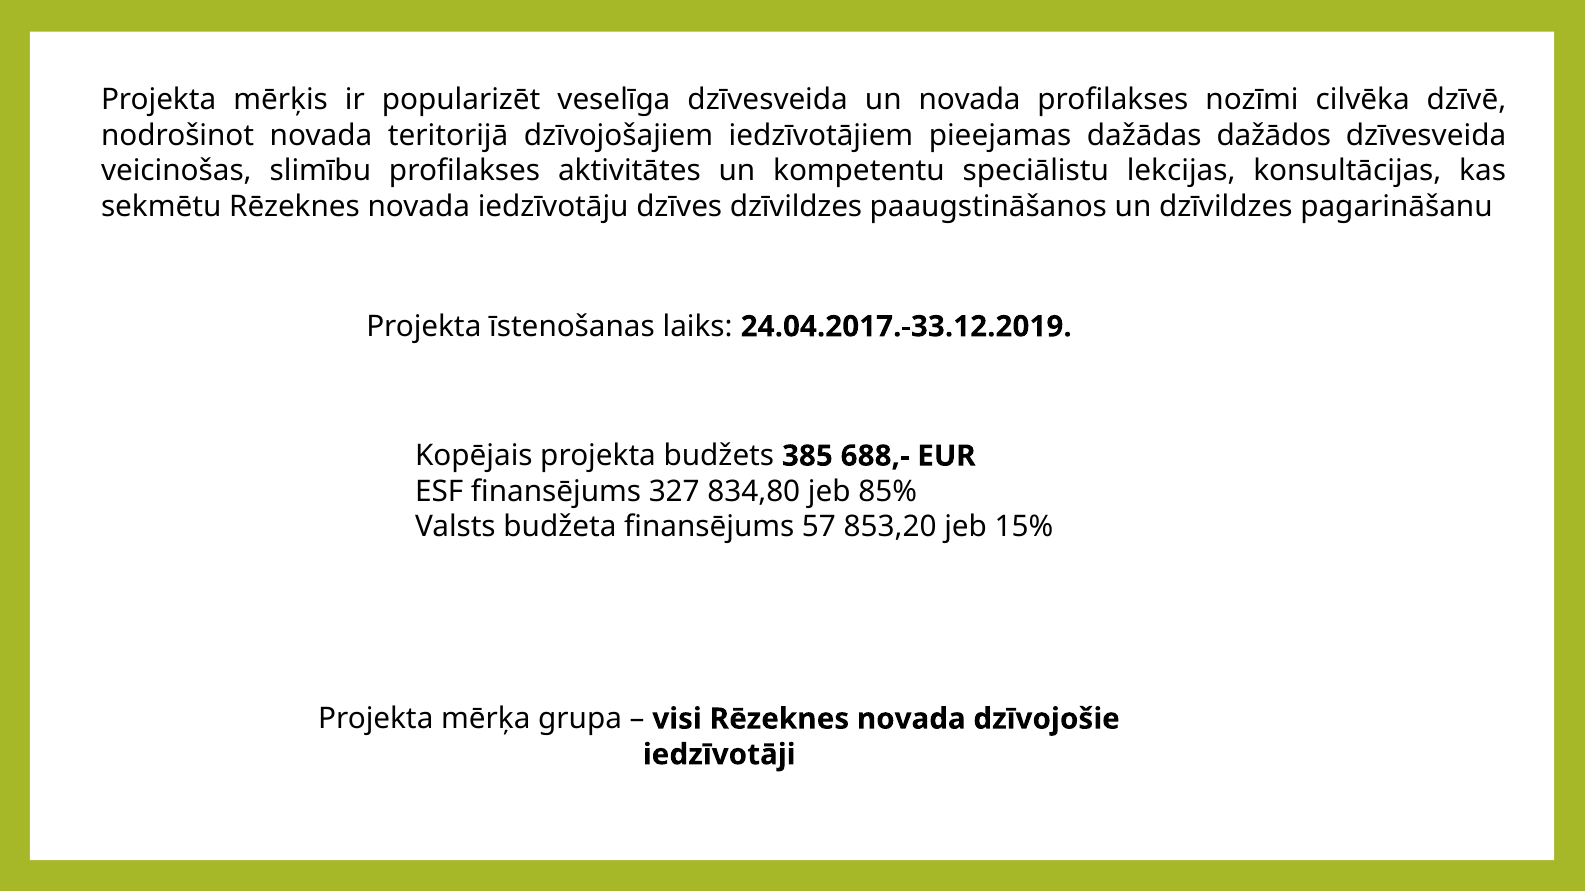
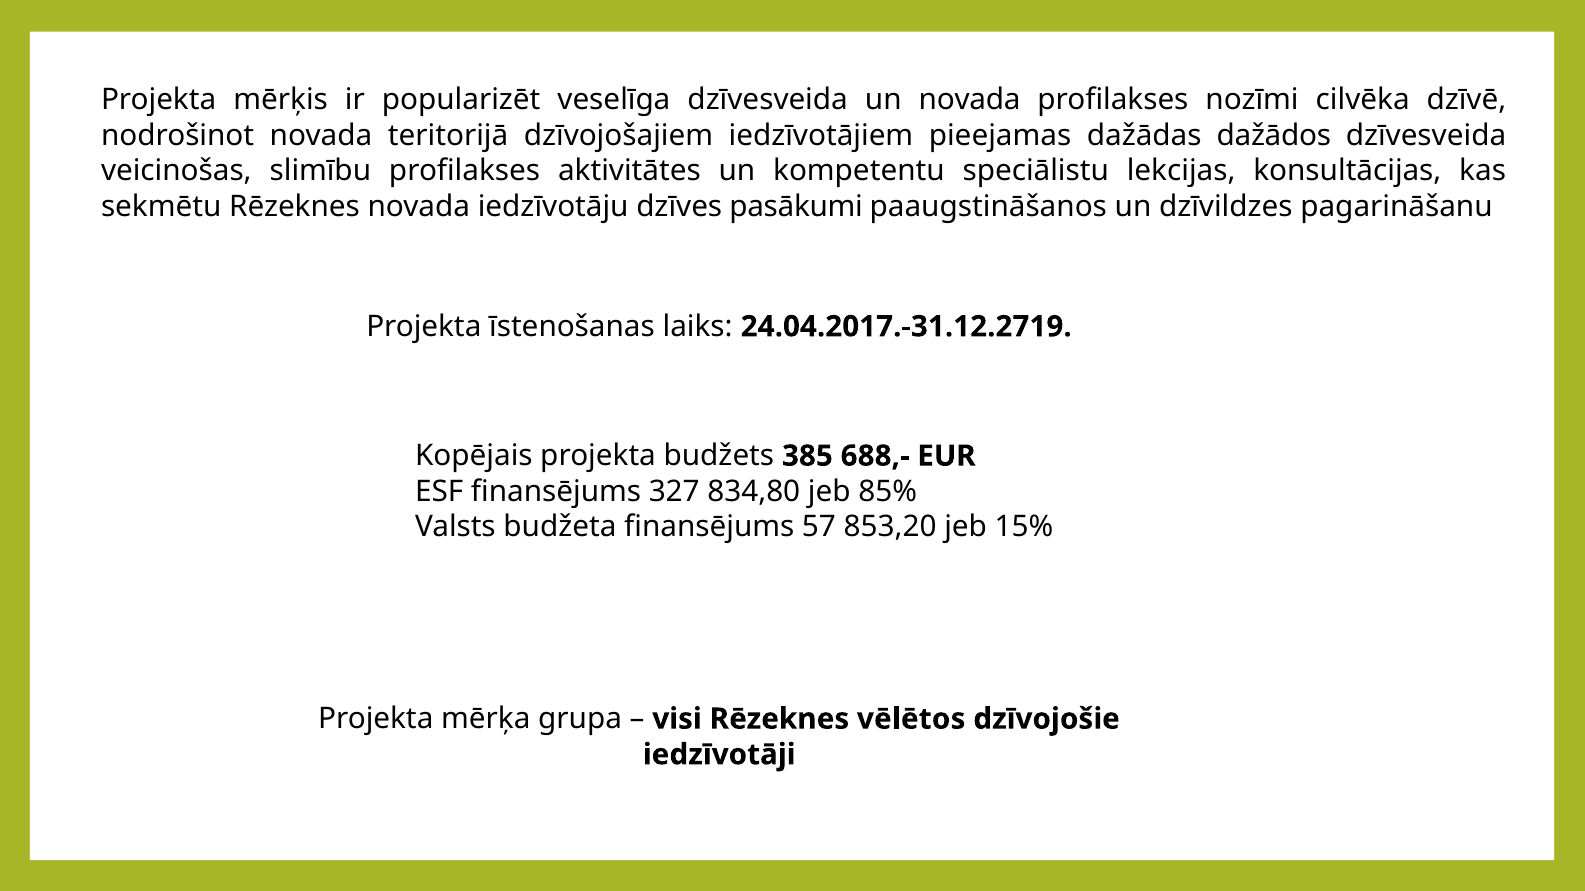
dzīves dzīvildzes: dzīvildzes -> pasākumi
24.04.2017.-33.12.2019: 24.04.2017.-33.12.2019 -> 24.04.2017.-31.12.2719
visi Rēzeknes novada: novada -> vēlētos
